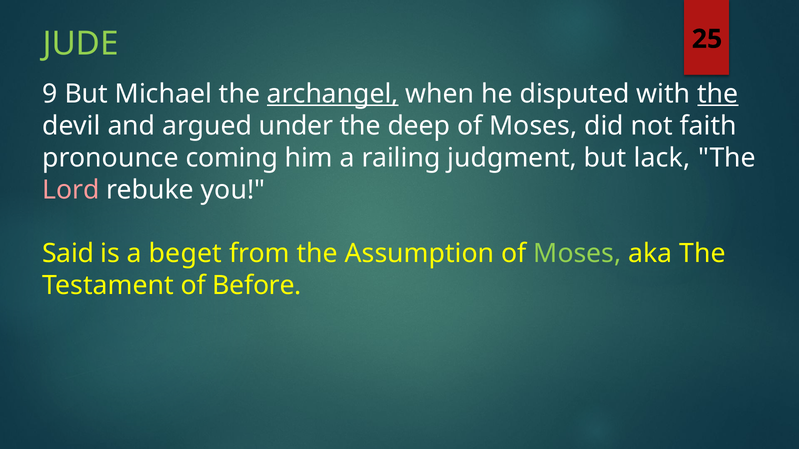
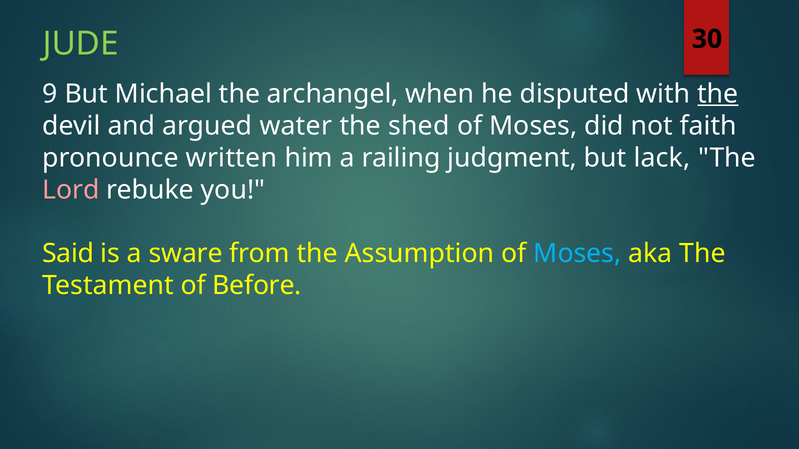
25: 25 -> 30
archangel underline: present -> none
under: under -> water
deep: deep -> shed
coming: coming -> written
beget: beget -> sware
Moses at (577, 254) colour: light green -> light blue
